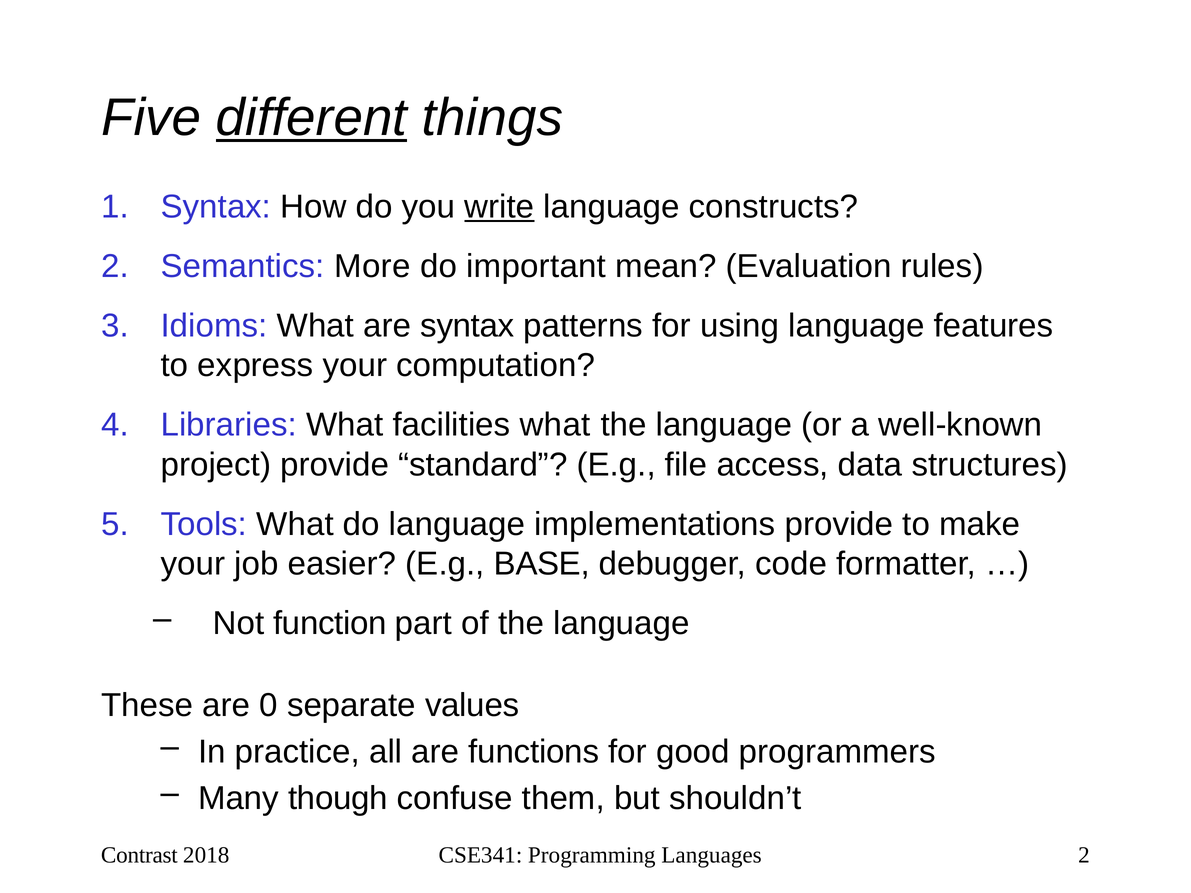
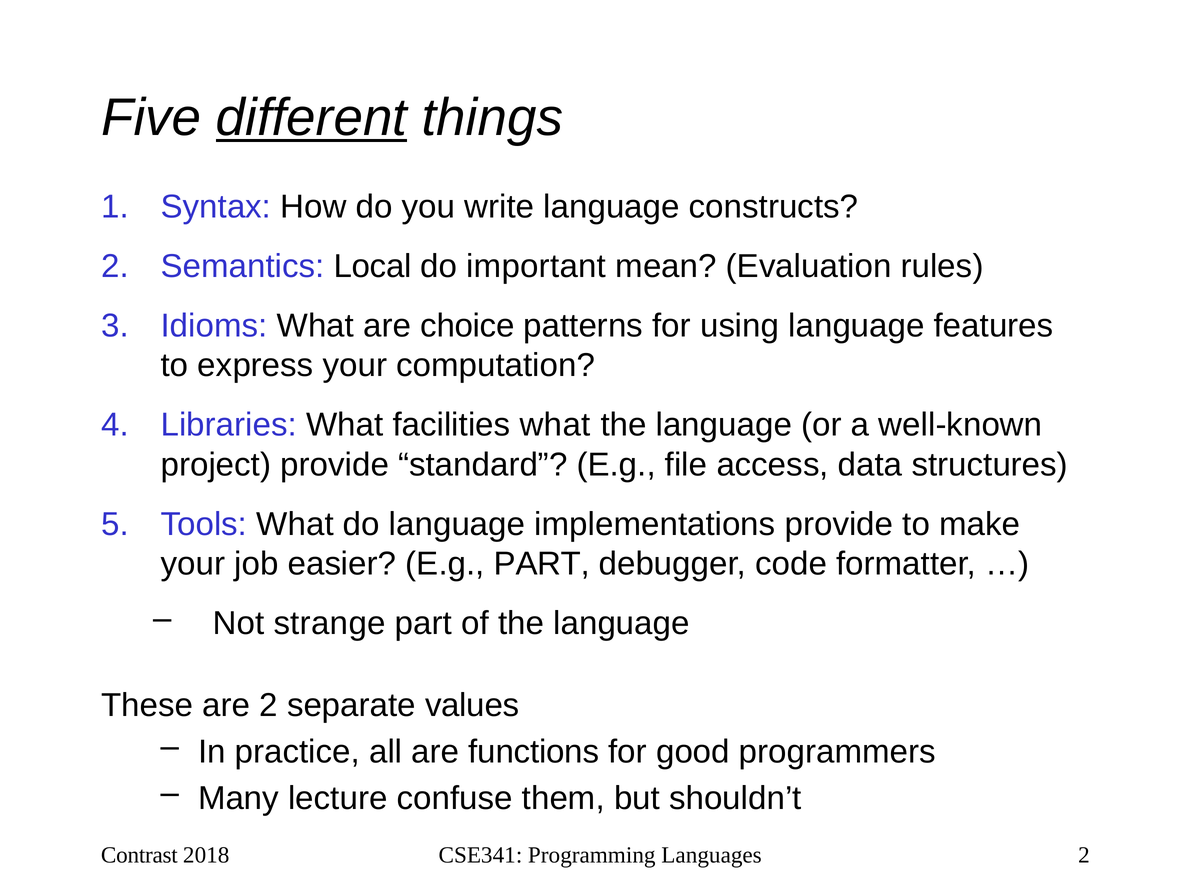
write underline: present -> none
More: More -> Local
are syntax: syntax -> choice
E.g BASE: BASE -> PART
function: function -> strange
are 0: 0 -> 2
though: though -> lecture
